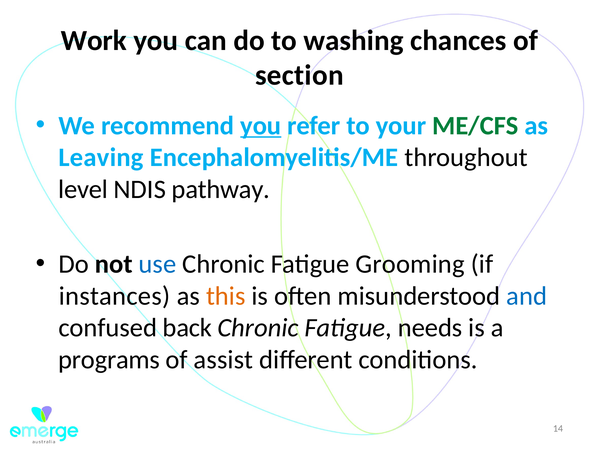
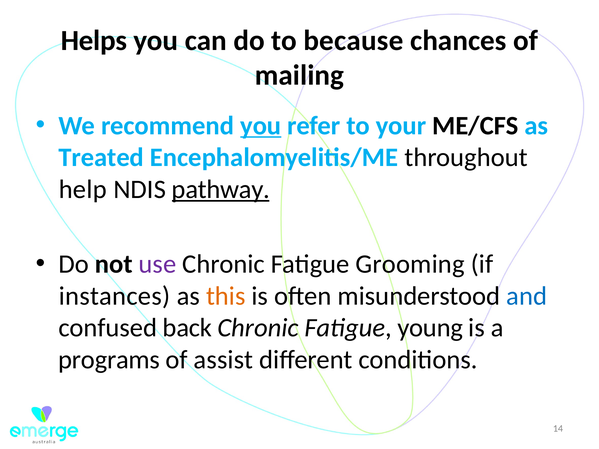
Work: Work -> Helps
washing: washing -> because
section: section -> mailing
ME/CFS colour: green -> black
Leaving: Leaving -> Treated
level: level -> help
pathway underline: none -> present
use colour: blue -> purple
needs: needs -> young
